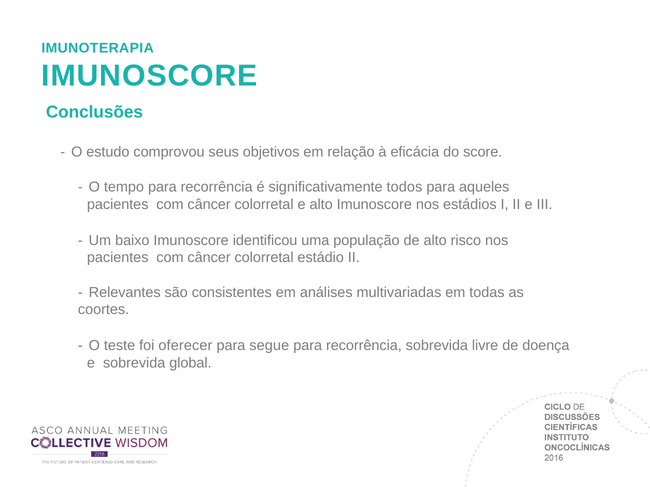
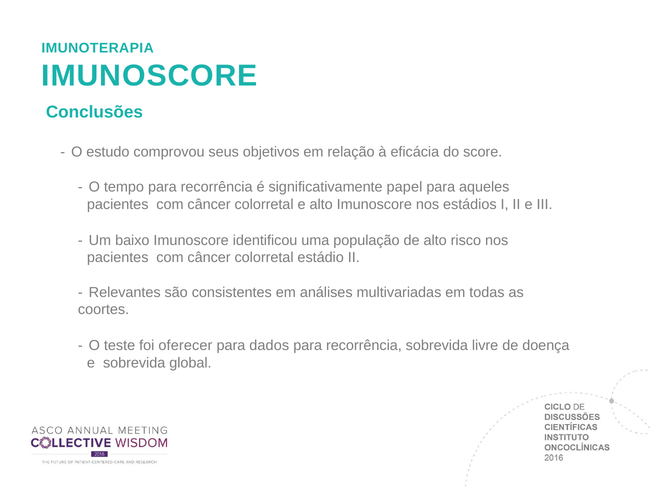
todos: todos -> papel
segue: segue -> dados
